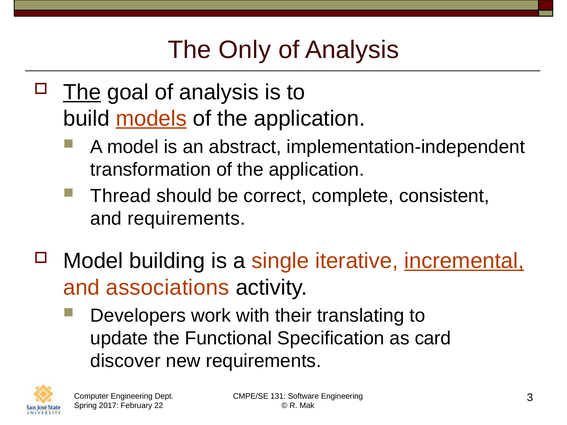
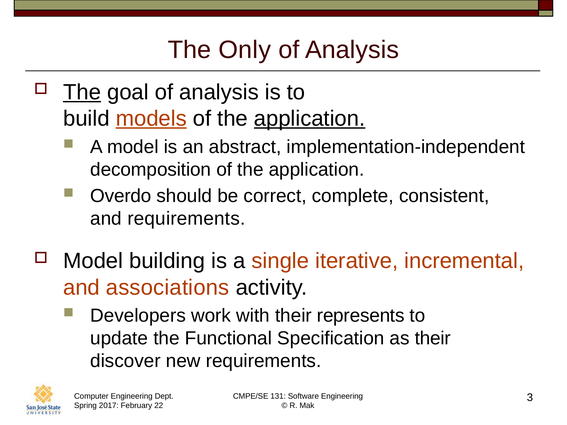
application at (310, 119) underline: none -> present
transformation: transformation -> decomposition
Thread: Thread -> Overdo
incremental underline: present -> none
translating: translating -> represents
as card: card -> their
